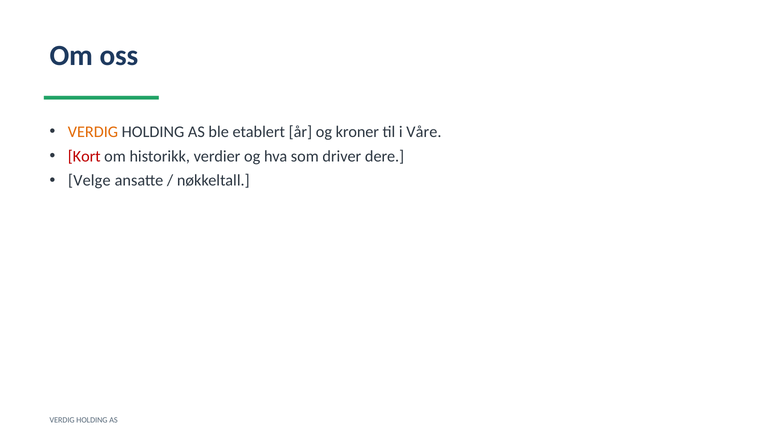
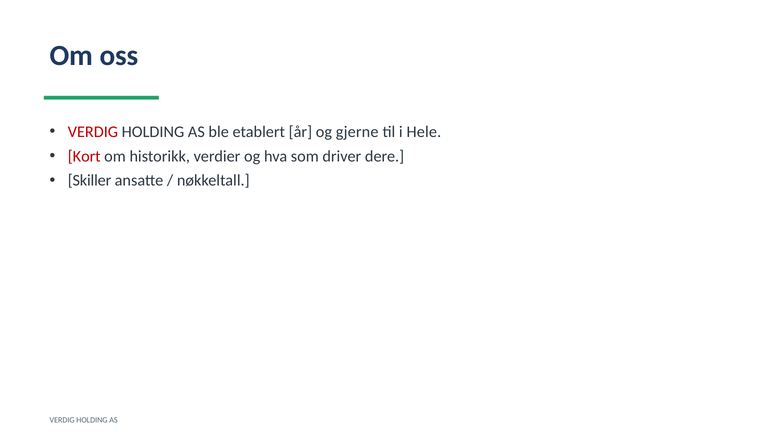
VERDIG at (93, 132) colour: orange -> red
kroner: kroner -> gjerne
Våre: Våre -> Hele
Velge: Velge -> Skiller
